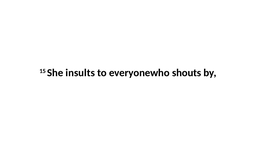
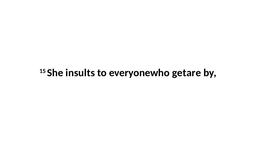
shouts: shouts -> getare
